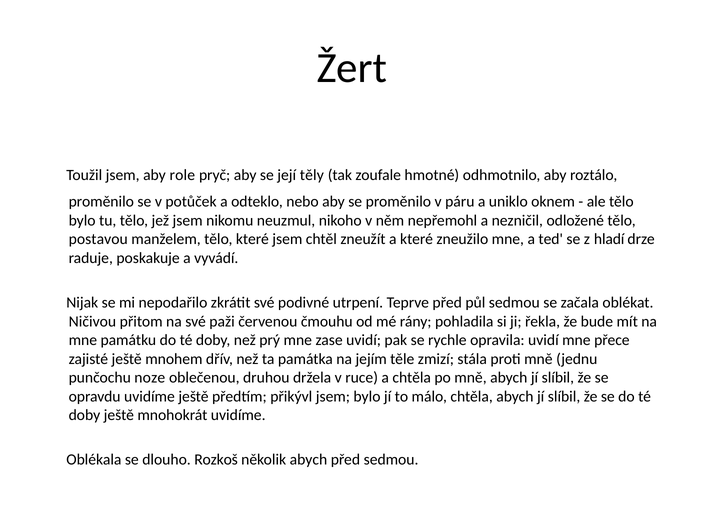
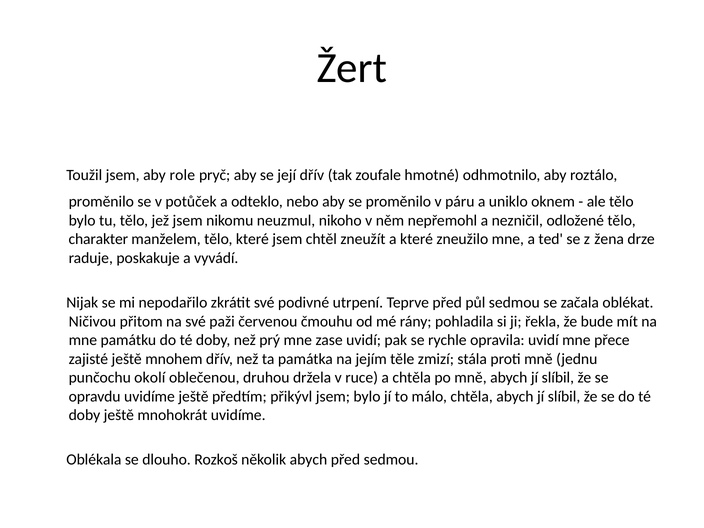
její těly: těly -> dřív
postavou: postavou -> charakter
hladí: hladí -> žena
noze: noze -> okolí
